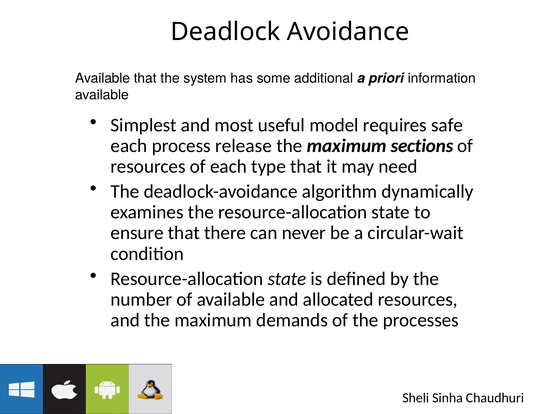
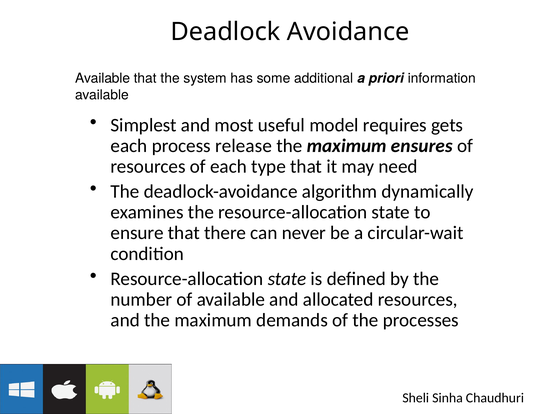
safe: safe -> gets
sections: sections -> ensures
